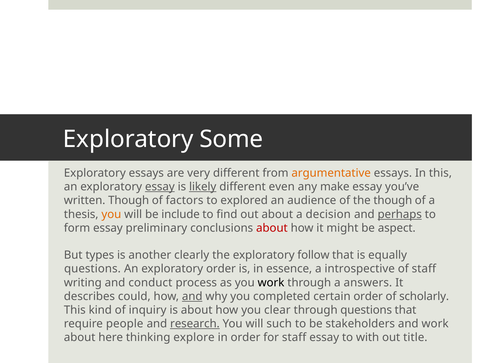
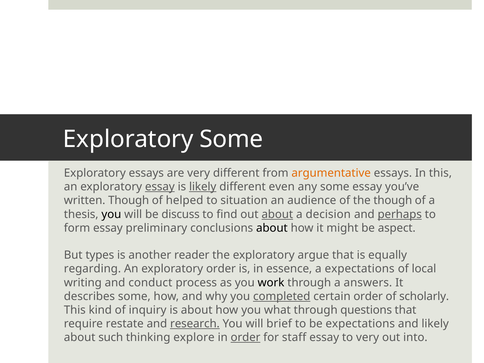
any make: make -> some
factors: factors -> helped
explored: explored -> situation
you at (111, 214) colour: orange -> black
include: include -> discuss
about at (277, 214) underline: none -> present
about at (272, 228) colour: red -> black
clearly: clearly -> reader
follow: follow -> argue
questions at (92, 269): questions -> regarding
a introspective: introspective -> expectations
of staff: staff -> local
describes could: could -> some
and at (192, 296) underline: present -> none
completed underline: none -> present
clear: clear -> what
people: people -> restate
such: such -> brief
be stakeholders: stakeholders -> expectations
and work: work -> likely
here: here -> such
order at (246, 337) underline: none -> present
to with: with -> very
title: title -> into
